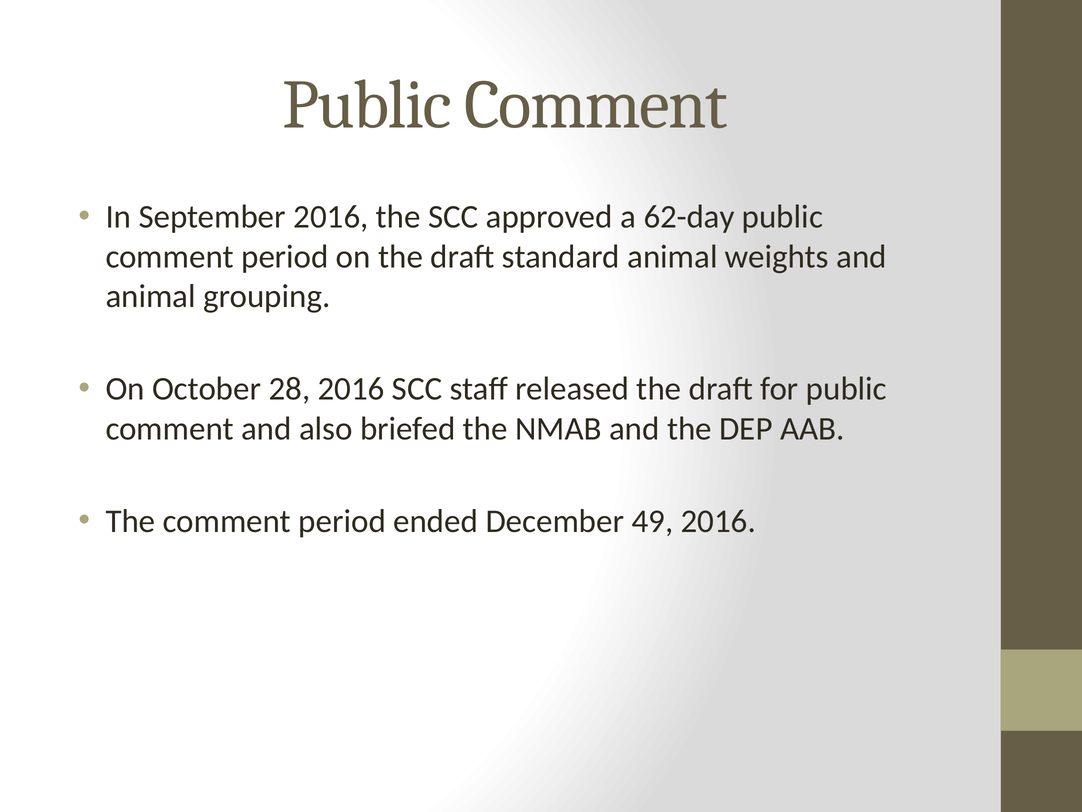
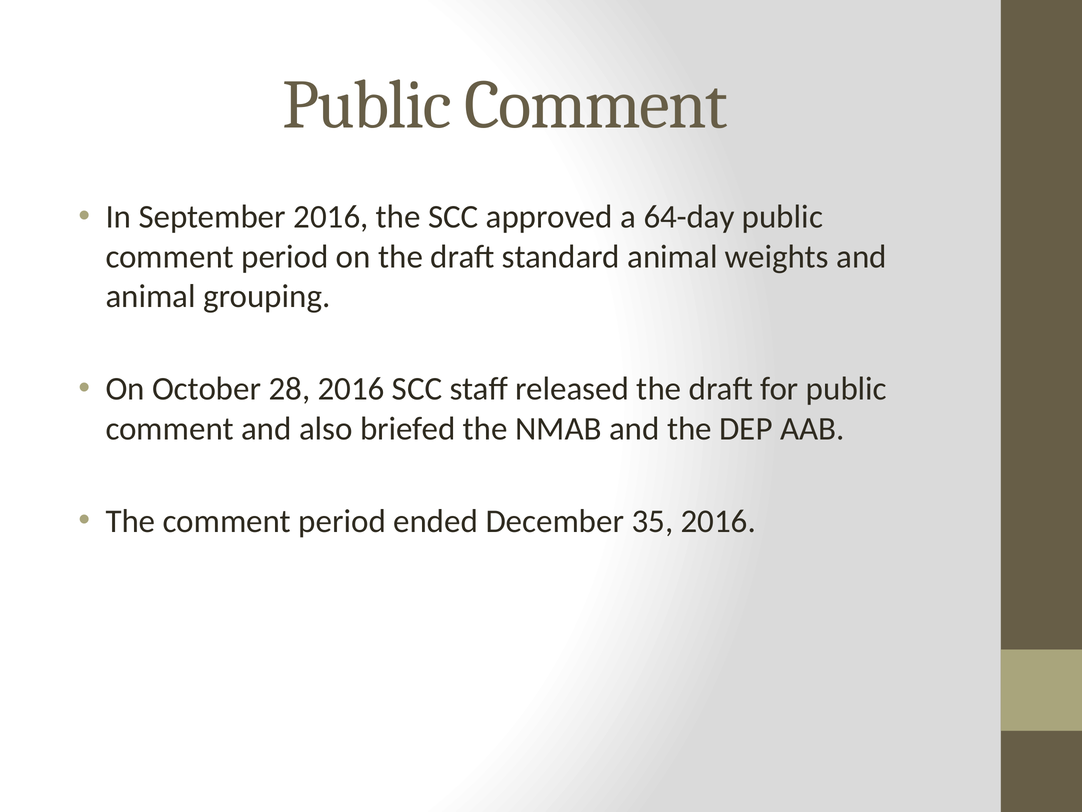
62-day: 62-day -> 64-day
49: 49 -> 35
